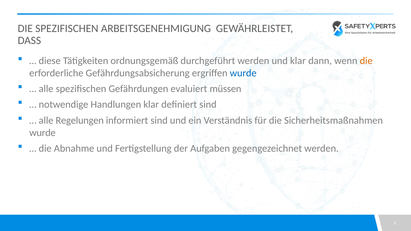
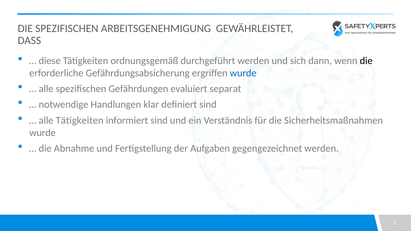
und klar: klar -> sich
die at (366, 61) colour: orange -> black
müssen: müssen -> separat
alle Regelungen: Regelungen -> Tätigkeiten
